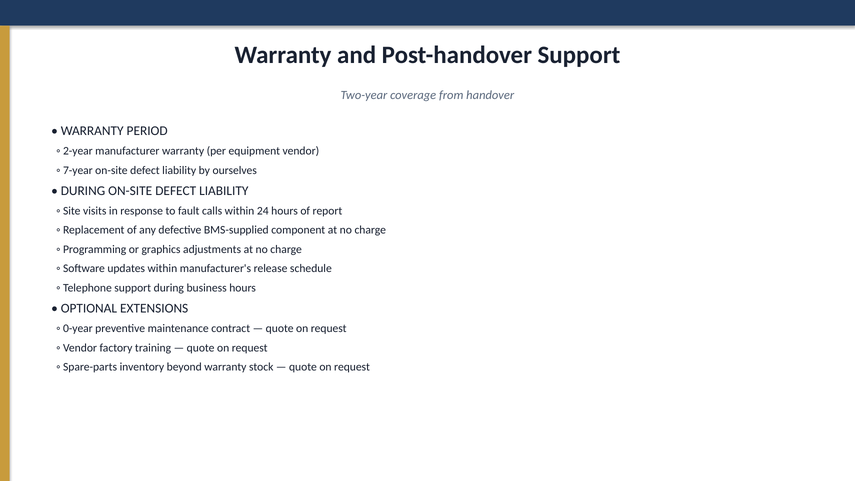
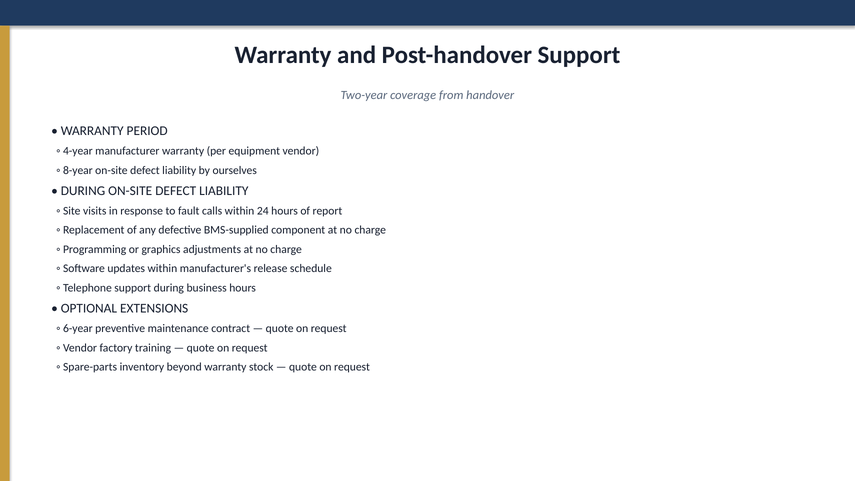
2-year: 2-year -> 4-year
7-year: 7-year -> 8-year
0-year: 0-year -> 6-year
